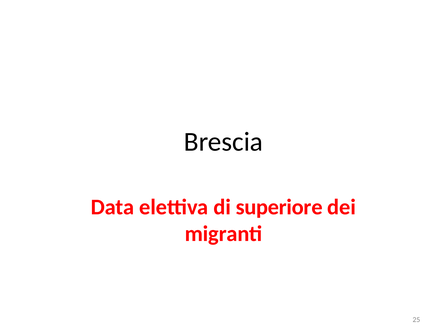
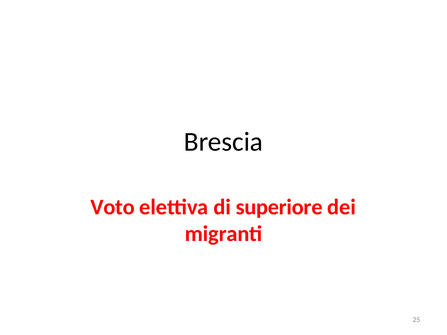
Data: Data -> Voto
